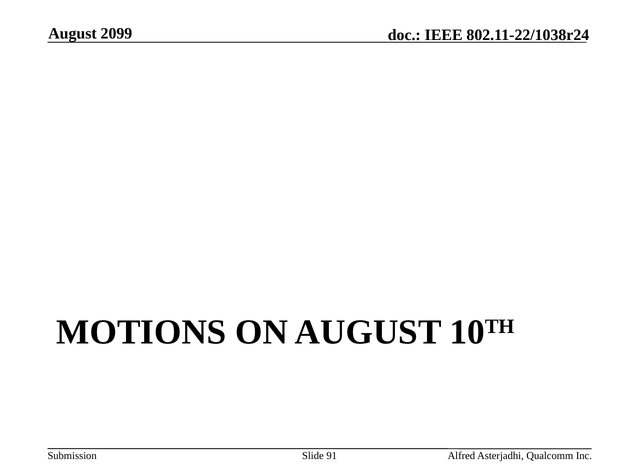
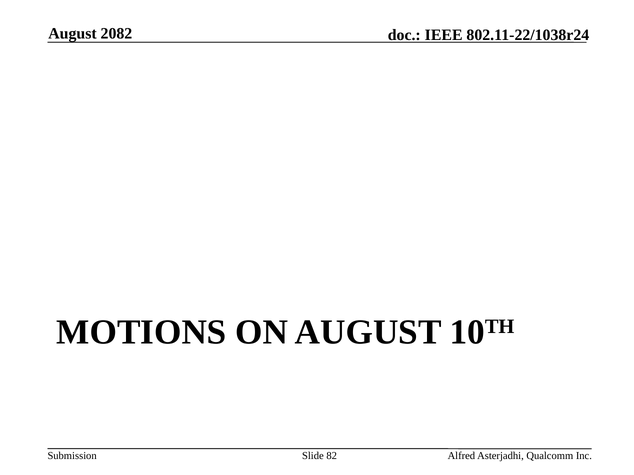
2099: 2099 -> 2082
91: 91 -> 82
